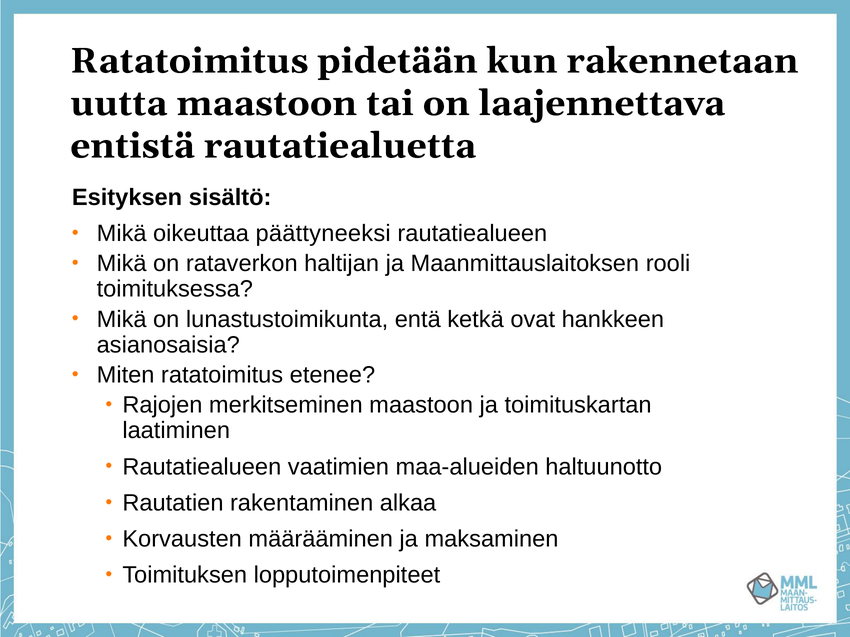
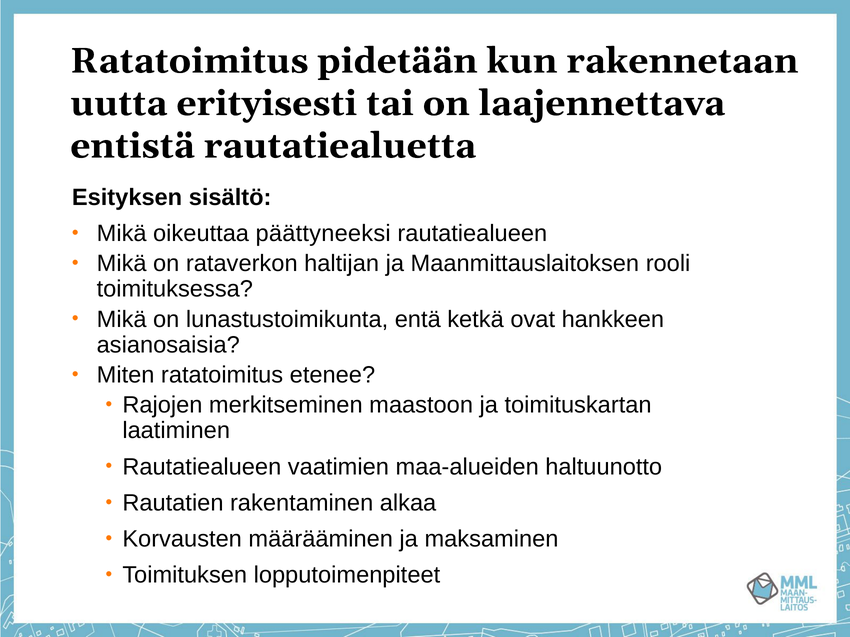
uutta maastoon: maastoon -> erityisesti
